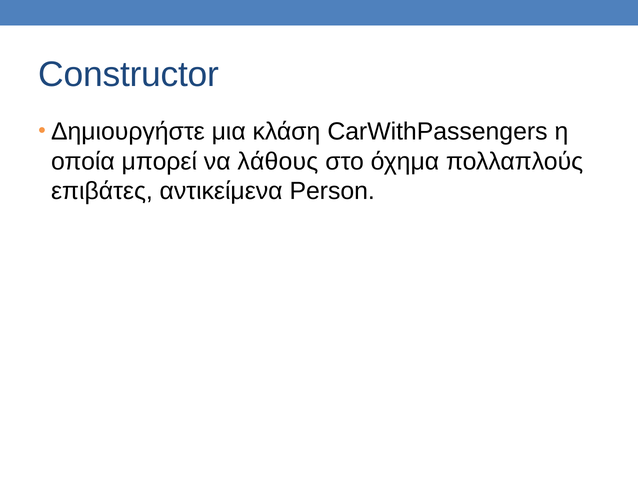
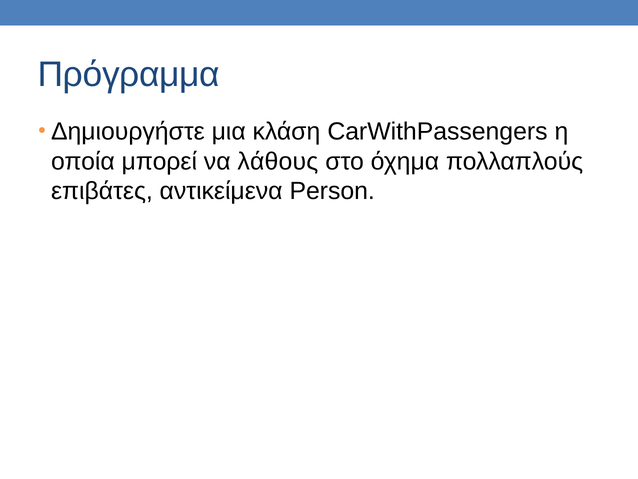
Constructor: Constructor -> Πρόγραμμα
